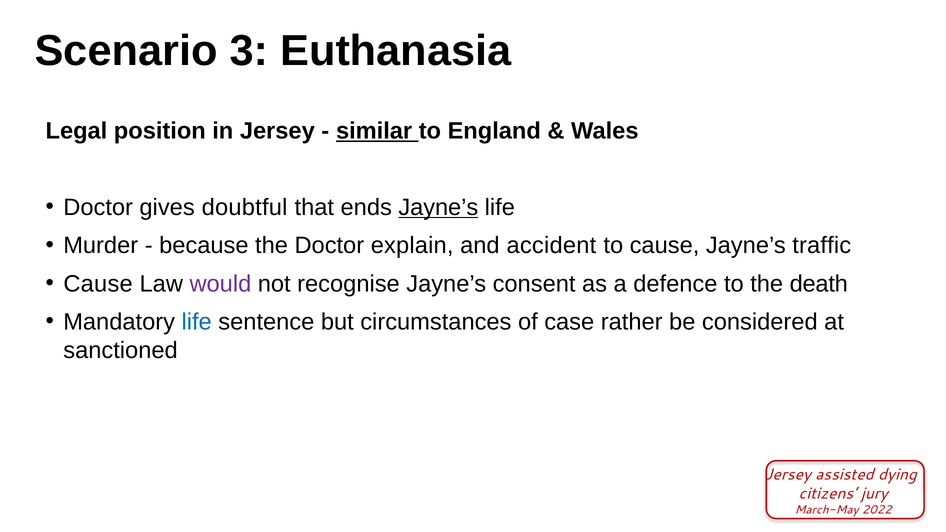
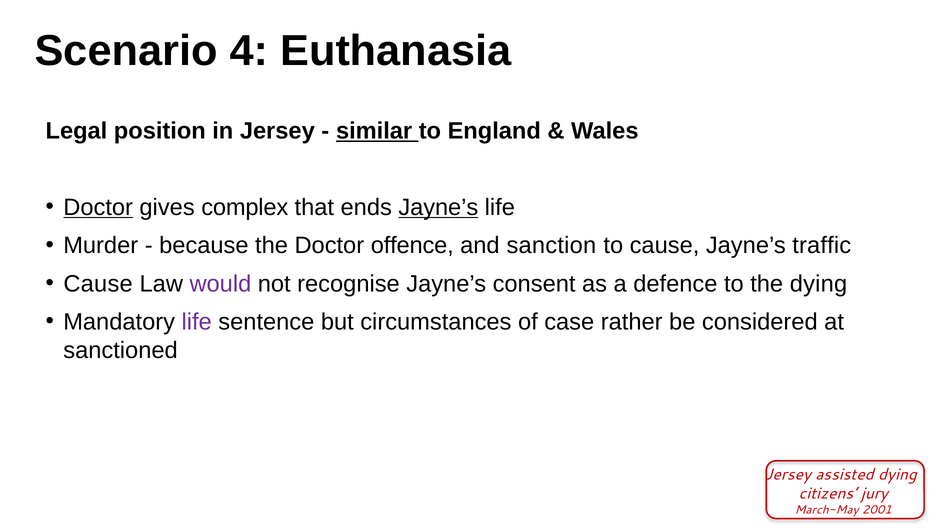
3: 3 -> 4
Doctor at (98, 207) underline: none -> present
doubtful: doubtful -> complex
explain: explain -> offence
accident: accident -> sanction
the death: death -> dying
life at (197, 322) colour: blue -> purple
2022: 2022 -> 2001
